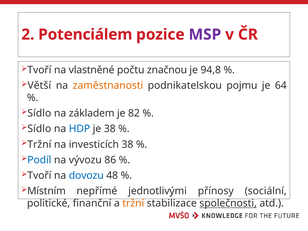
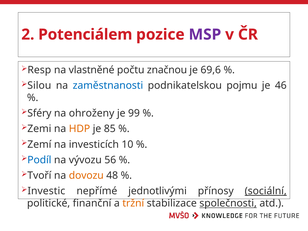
Tvoří at (39, 70): Tvoří -> Resp
94,8: 94,8 -> 69,6
Větší: Větší -> Silou
zaměstnanosti colour: orange -> blue
64: 64 -> 46
Sídlo at (39, 113): Sídlo -> Sféry
základem: základem -> ohroženy
82: 82 -> 99
Sídlo at (39, 129): Sídlo -> Zemi
HDP colour: blue -> orange
je 38: 38 -> 85
Tržní at (39, 144): Tržní -> Zemí
investicích 38: 38 -> 10
86: 86 -> 56
dovozu colour: blue -> orange
Místním: Místním -> Investic
sociální underline: none -> present
